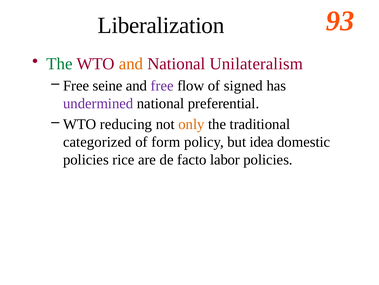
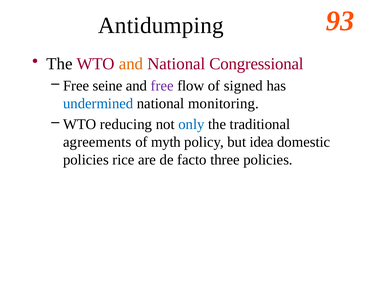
Liberalization: Liberalization -> Antidumping
The at (60, 64) colour: green -> black
Unilateralism: Unilateralism -> Congressional
undermined colour: purple -> blue
preferential: preferential -> monitoring
only colour: orange -> blue
categorized: categorized -> agreements
form: form -> myth
labor: labor -> three
